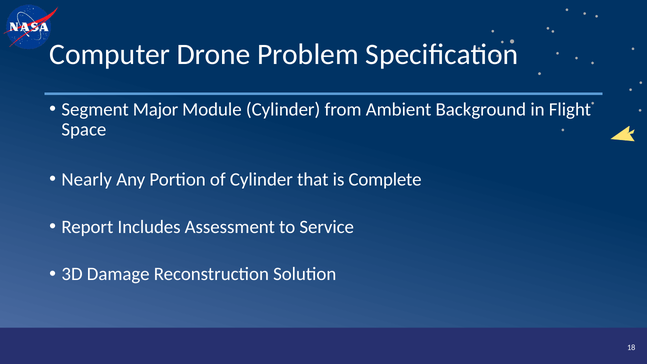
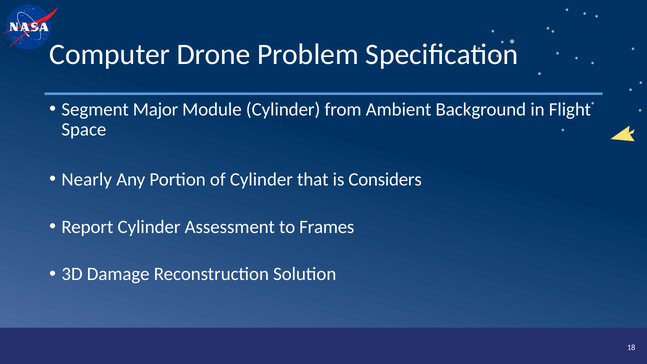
Complete: Complete -> Considers
Report Includes: Includes -> Cylinder
Service: Service -> Frames
